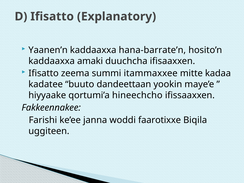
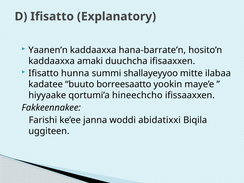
zeema: zeema -> hunna
itammaxxee: itammaxxee -> shallayeyyoo
kadaa: kadaa -> ilabaa
dandeettaan: dandeettaan -> borreesaatto
faarotixxe: faarotixxe -> abidatixxi
